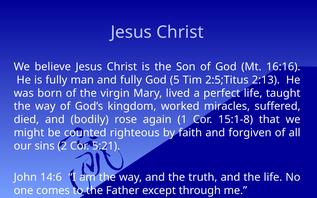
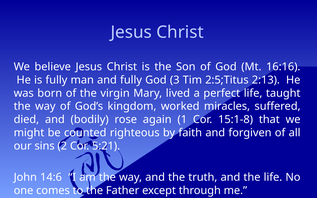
5: 5 -> 3
